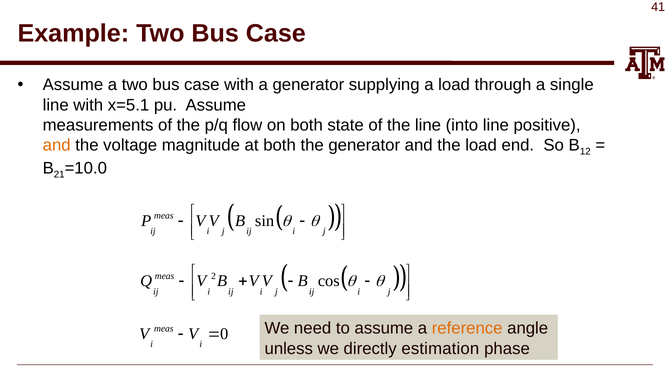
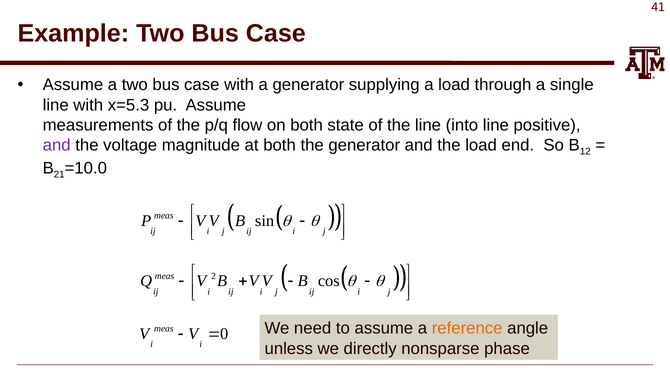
x=5.1: x=5.1 -> x=5.3
and at (57, 145) colour: orange -> purple
estimation: estimation -> nonsparse
